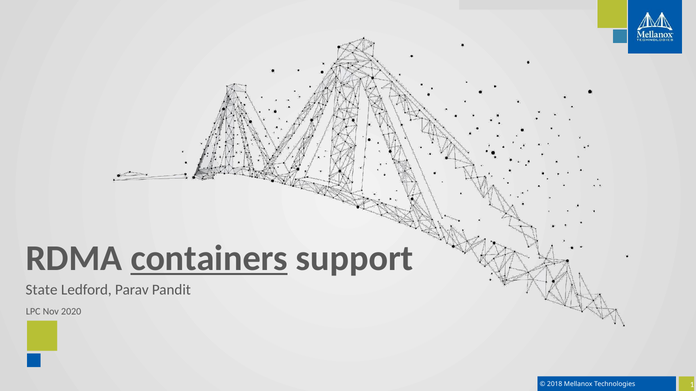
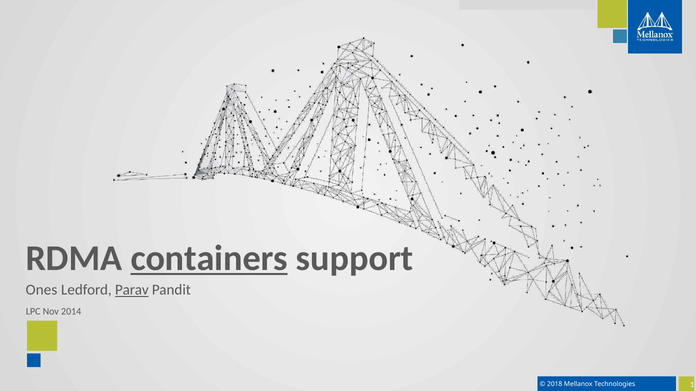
State: State -> Ones
Parav underline: none -> present
2020: 2020 -> 2014
